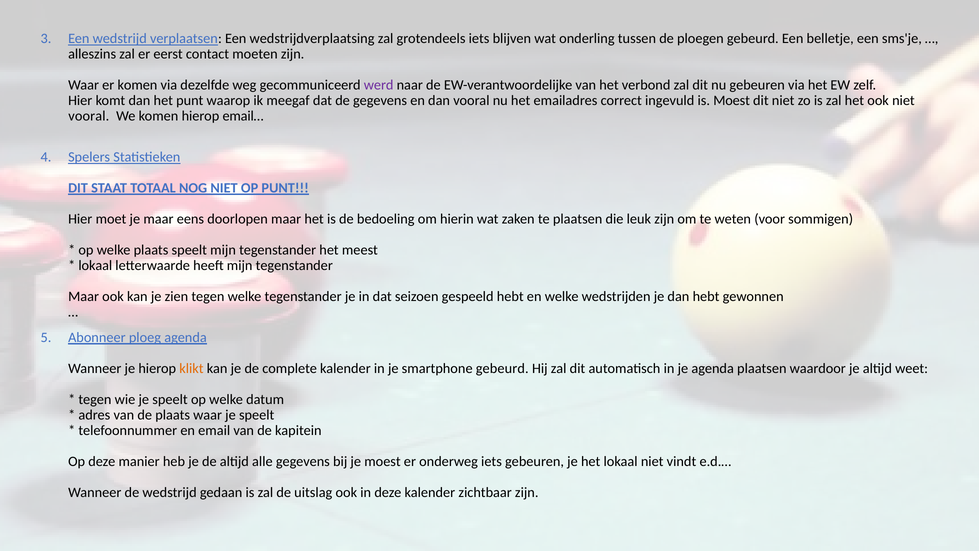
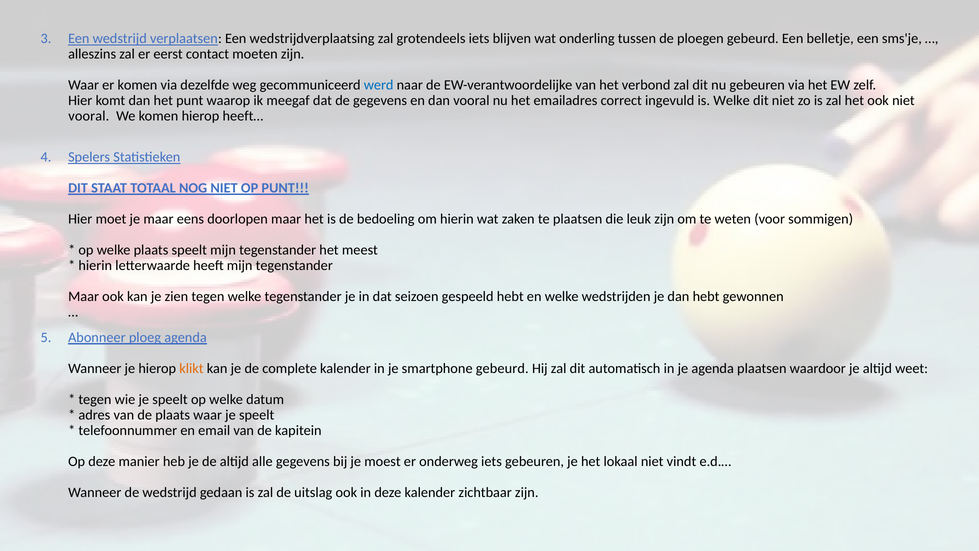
werd colour: purple -> blue
is Moest: Moest -> Welke
email…: email… -> heeft…
lokaal at (95, 265): lokaal -> hierin
